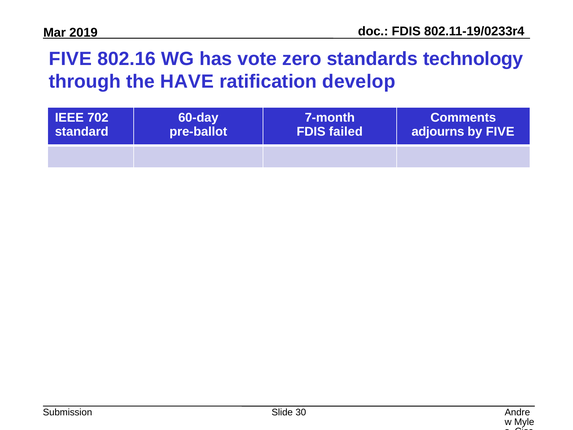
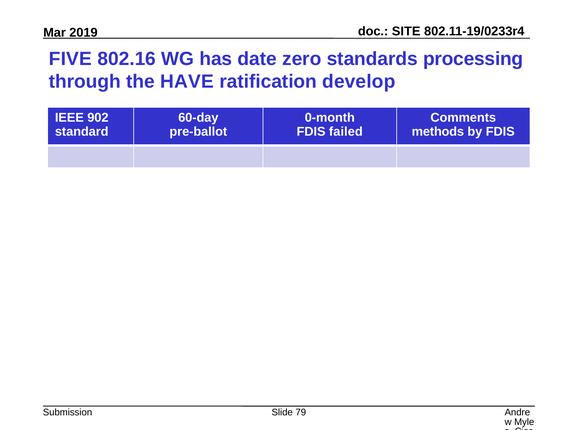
FDIS at (406, 31): FDIS -> SITE
vote: vote -> date
technology: technology -> processing
702: 702 -> 902
7-month: 7-month -> 0-month
adjourns: adjourns -> methods
by FIVE: FIVE -> FDIS
30: 30 -> 79
